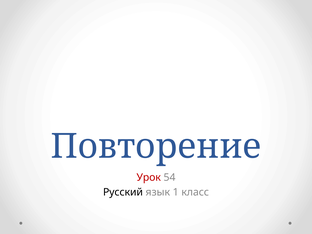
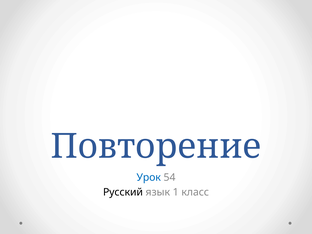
Урок colour: red -> blue
